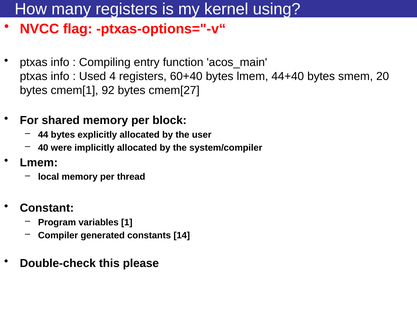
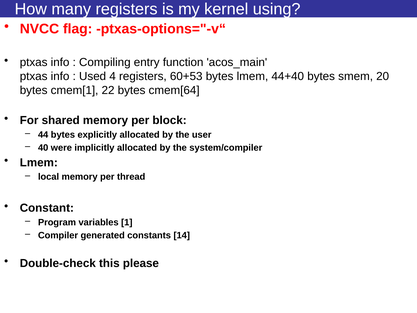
60+40: 60+40 -> 60+53
92: 92 -> 22
cmem[27: cmem[27 -> cmem[64
